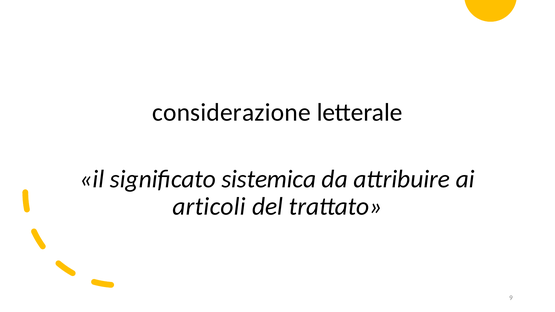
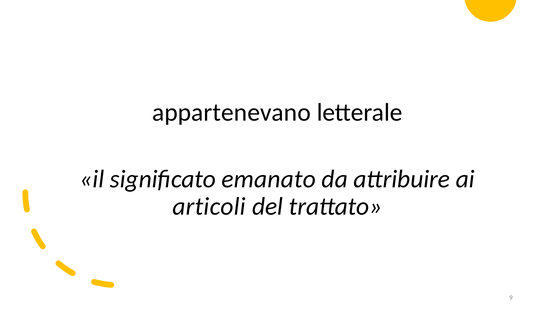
considerazione: considerazione -> appartenevano
sistemica: sistemica -> emanato
